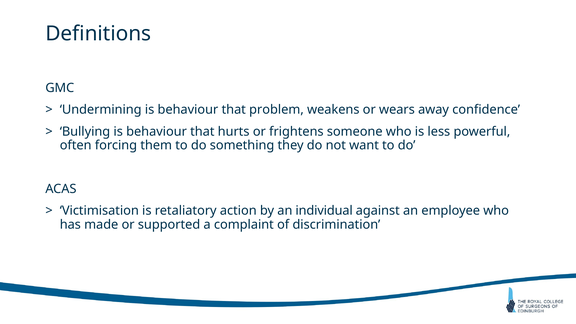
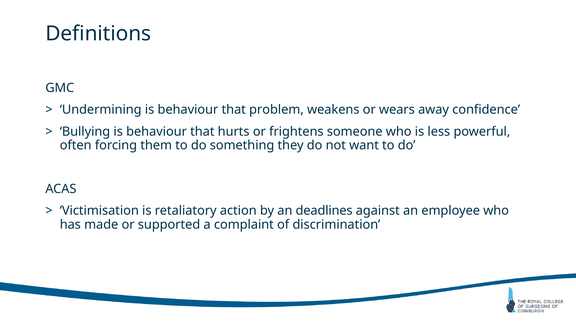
individual: individual -> deadlines
